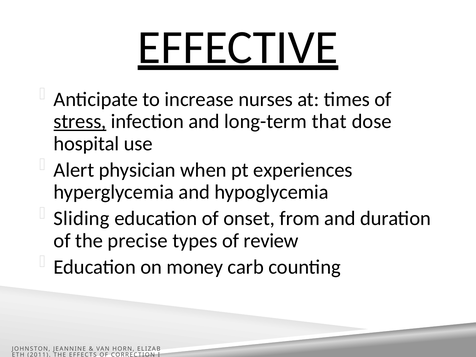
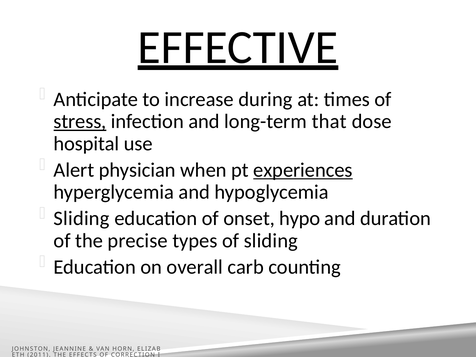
nurses: nurses -> during
experiences underline: none -> present
from: from -> hypo
of review: review -> sliding
money: money -> overall
